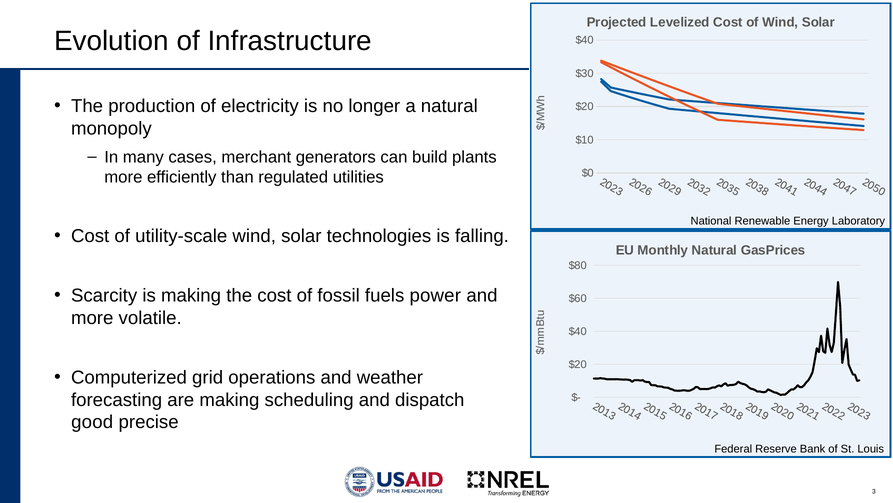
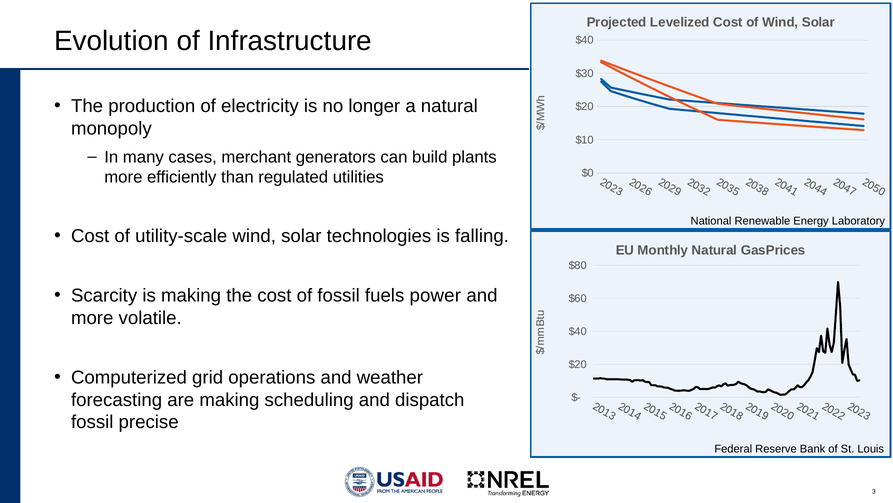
good at (92, 422): good -> fossil
